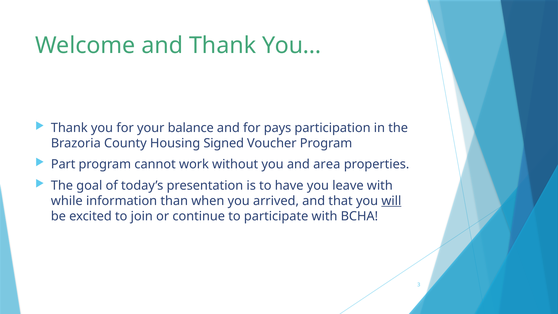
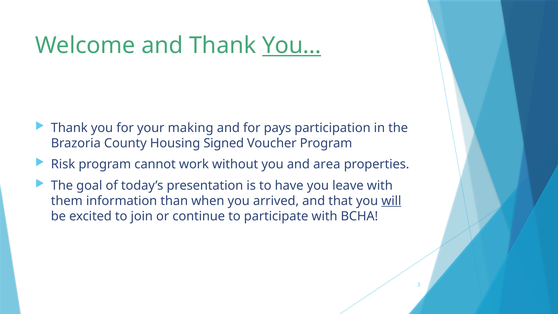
You… underline: none -> present
balance: balance -> making
Part: Part -> Risk
while: while -> them
